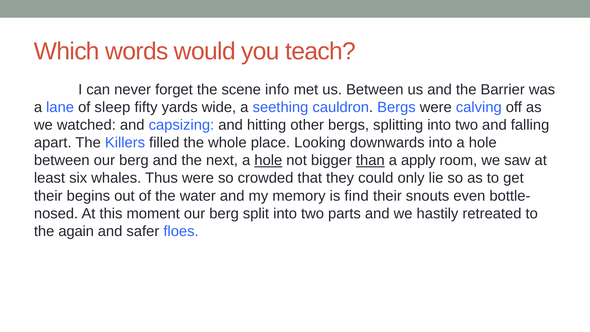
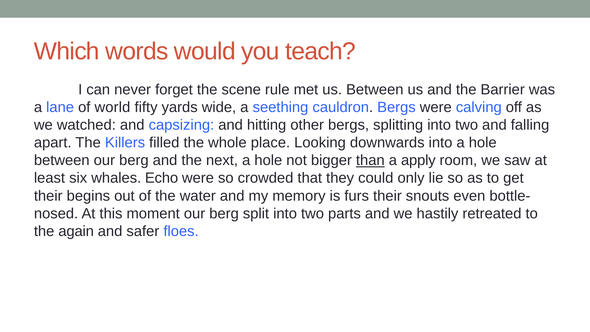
info: info -> rule
sleep: sleep -> world
hole at (268, 160) underline: present -> none
Thus: Thus -> Echo
find: find -> furs
